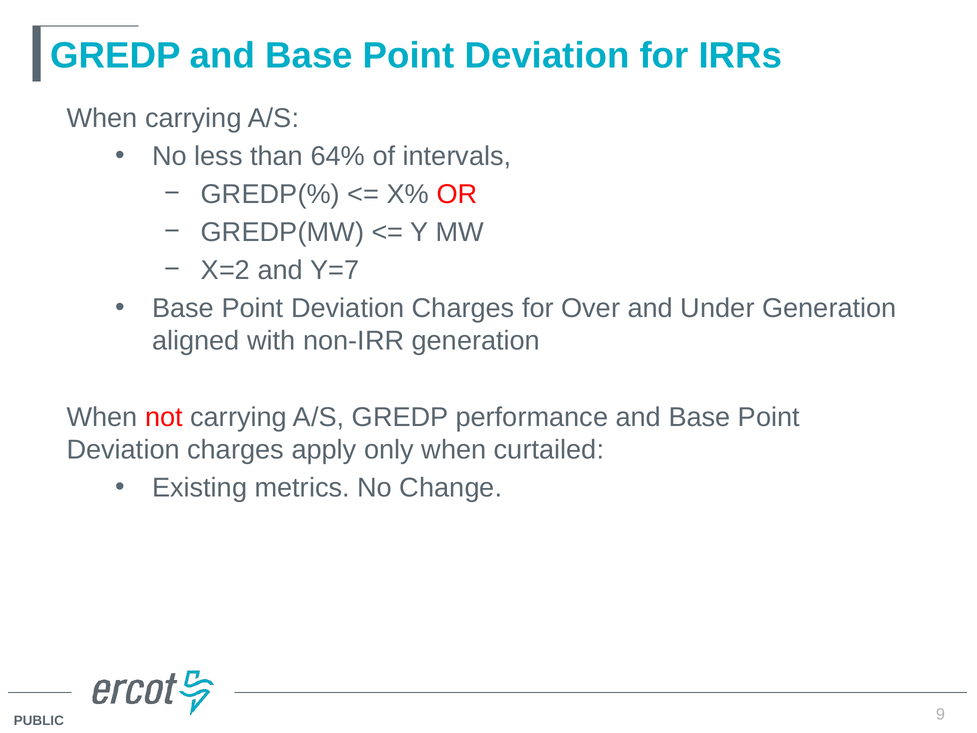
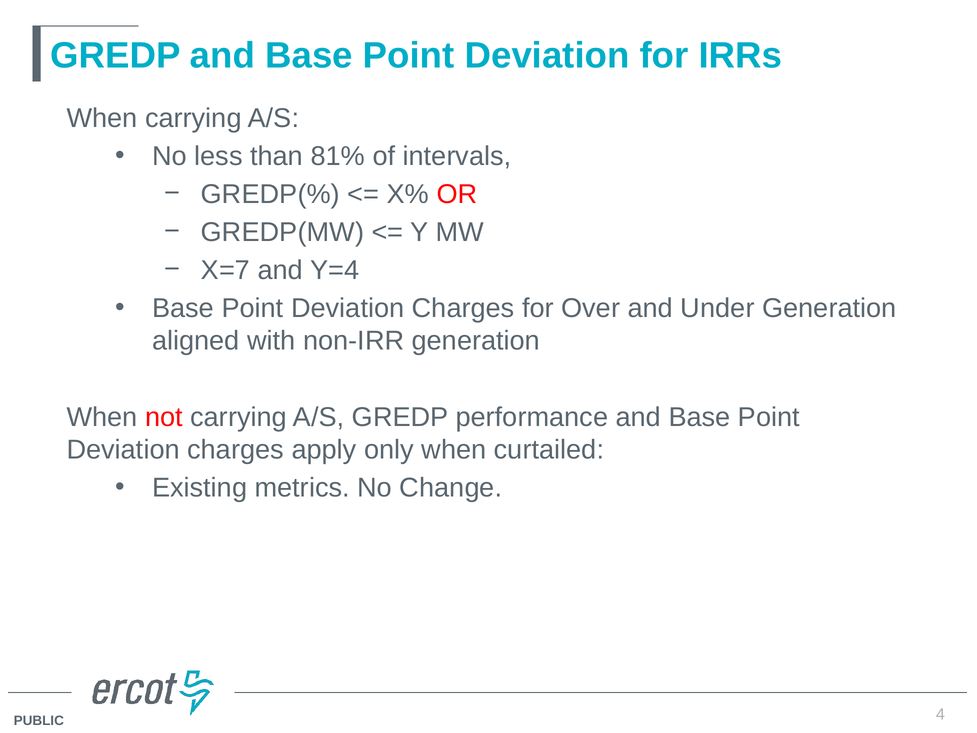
64%: 64% -> 81%
X=2: X=2 -> X=7
Y=7: Y=7 -> Y=4
9: 9 -> 4
